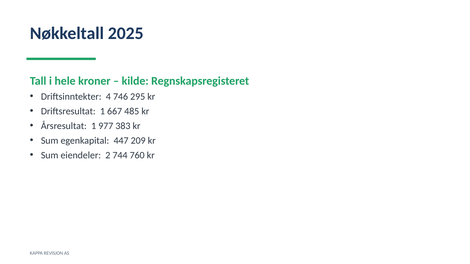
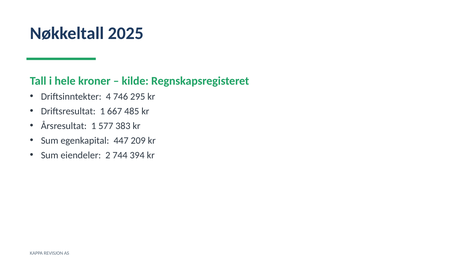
977: 977 -> 577
760: 760 -> 394
